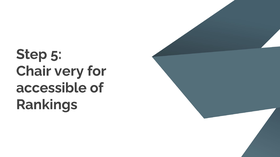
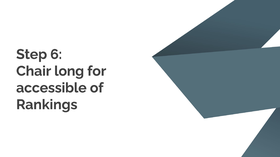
5: 5 -> 6
very: very -> long
